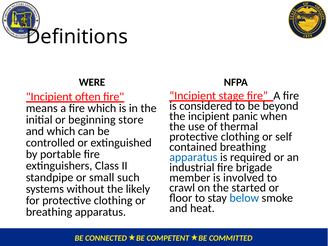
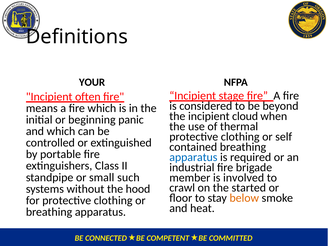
WERE: WERE -> YOUR
panic: panic -> cloud
store: store -> panic
likely: likely -> hood
below colour: blue -> orange
